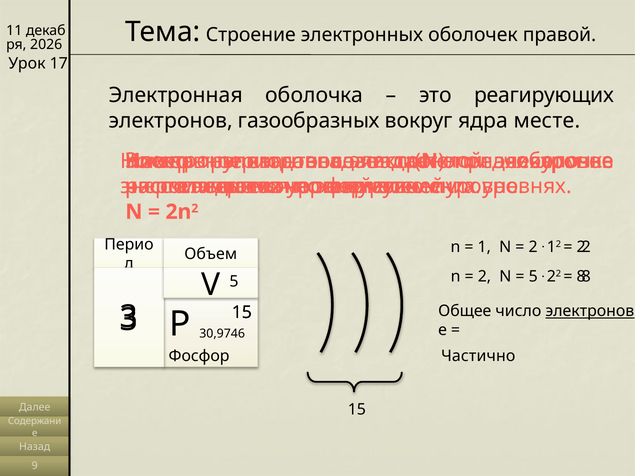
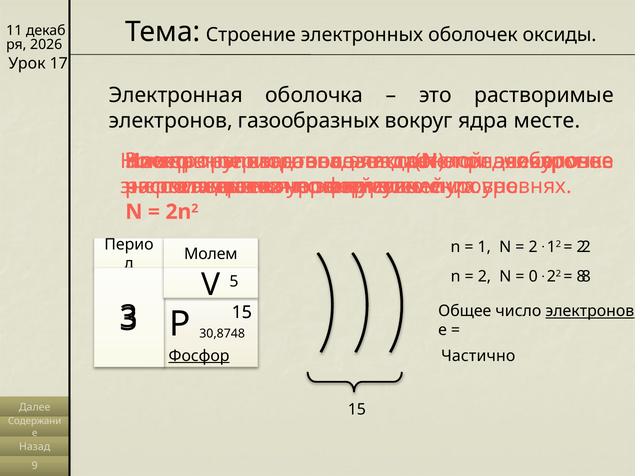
правой: правой -> оксиды
реагирующих: реагирующих -> растворимые
Объем: Объем -> Молем
5 at (533, 277): 5 -> 0
30,9746: 30,9746 -> 30,8748
Фосфор underline: none -> present
